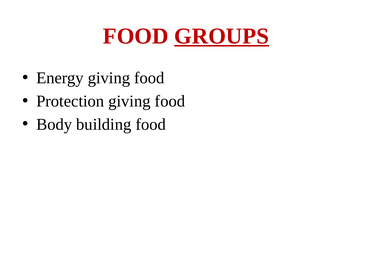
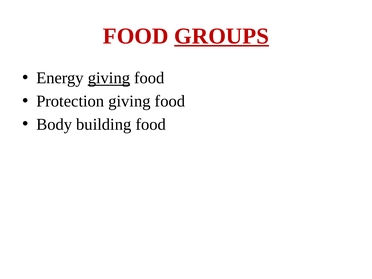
giving at (109, 78) underline: none -> present
